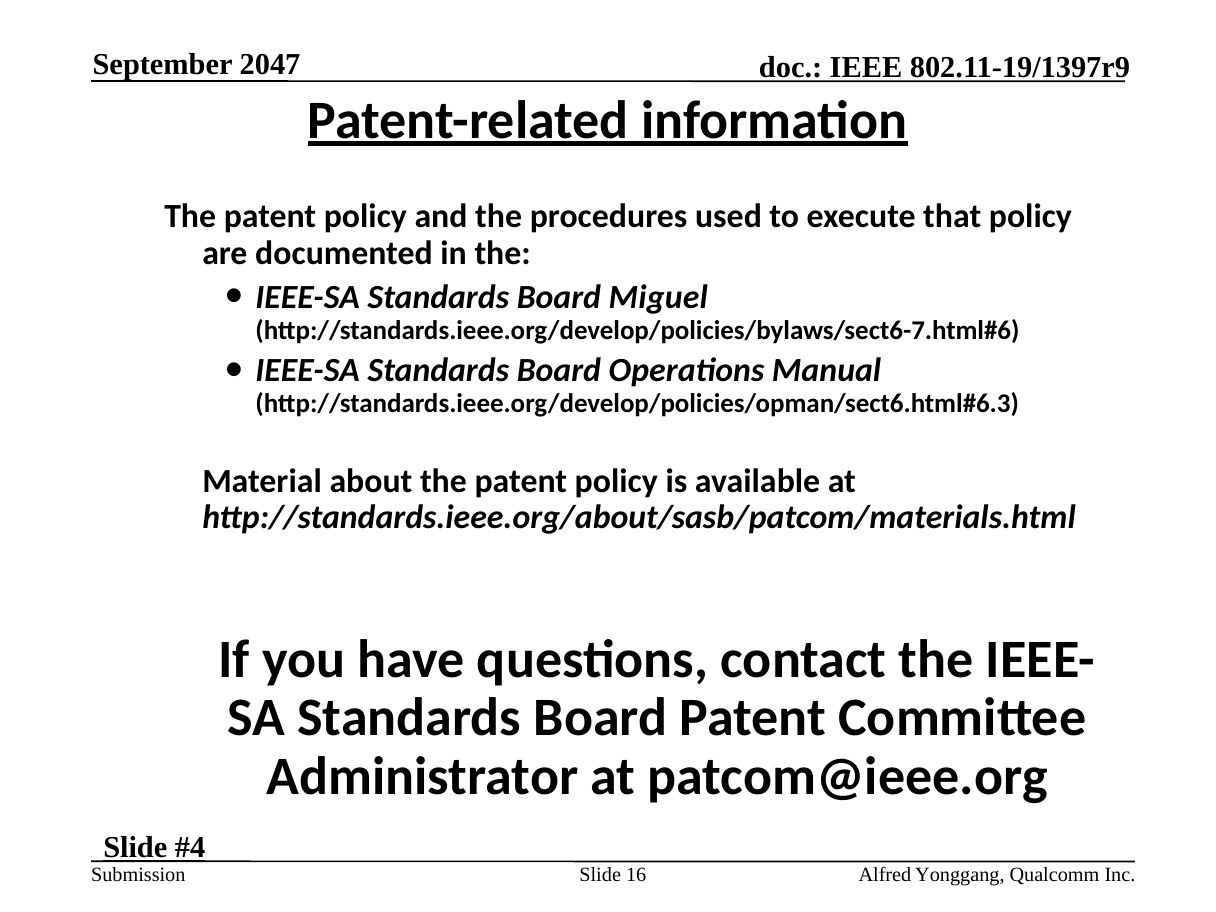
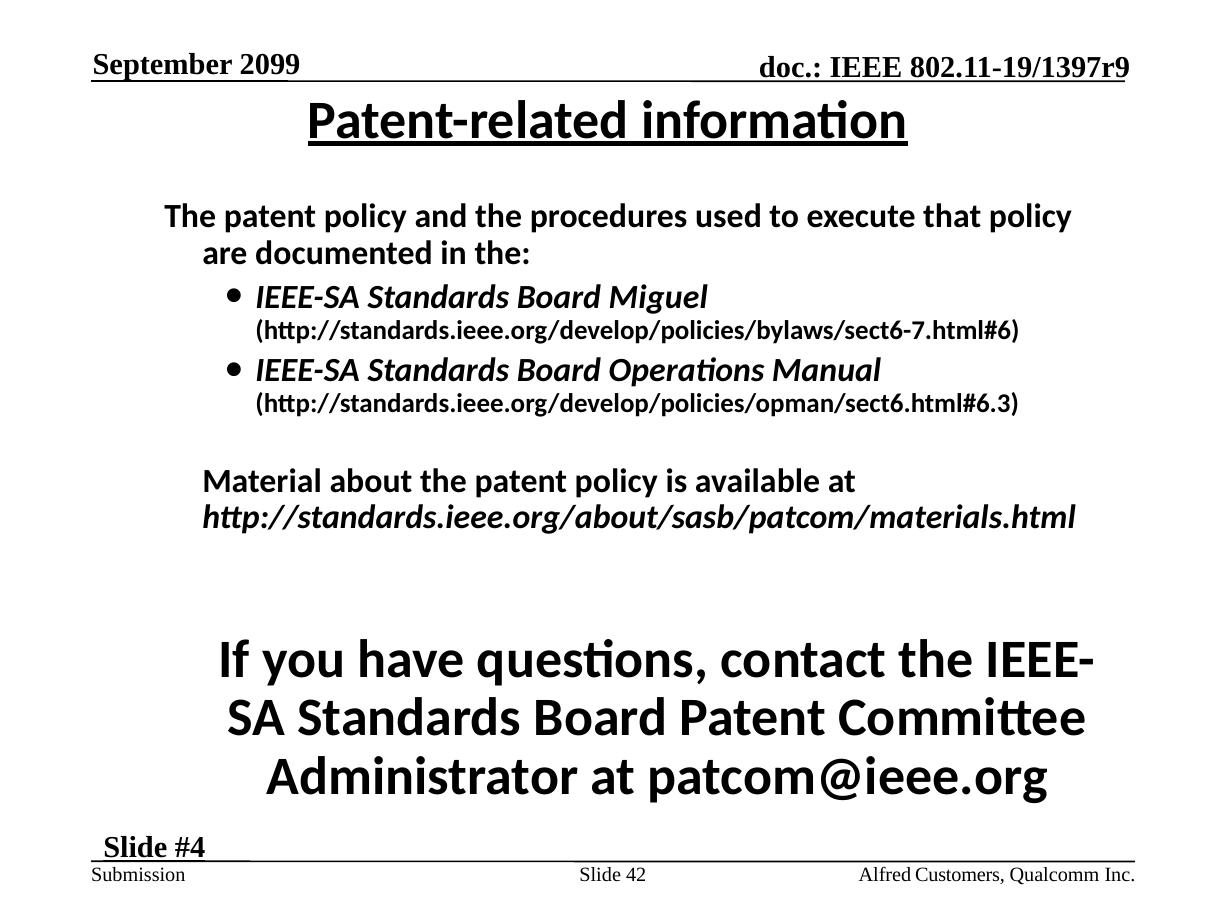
2047: 2047 -> 2099
16: 16 -> 42
Yonggang: Yonggang -> Customers
